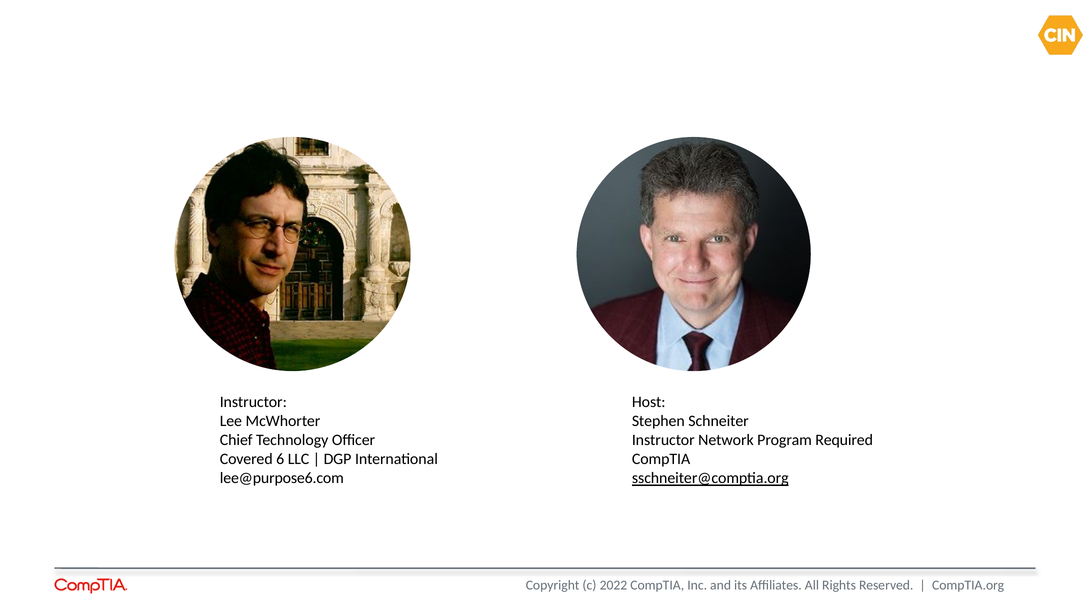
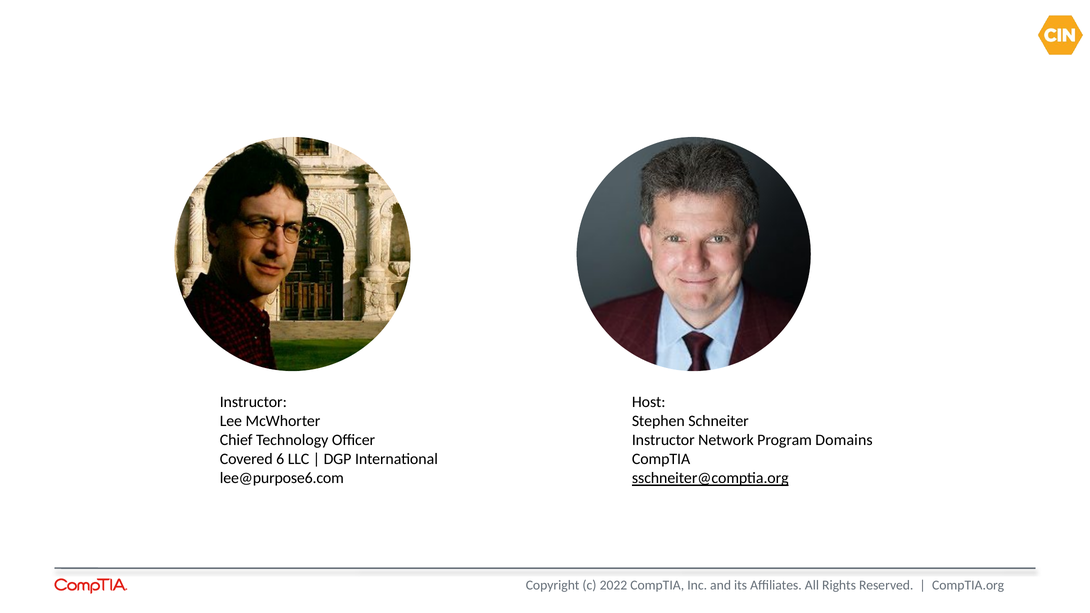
Required: Required -> Domains
